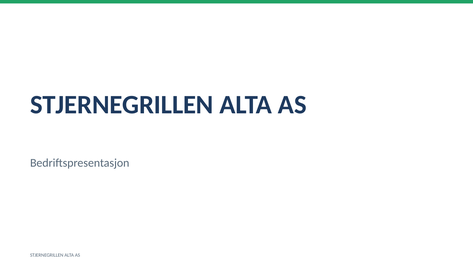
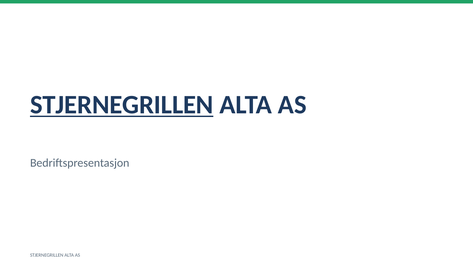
STJERNEGRILLEN at (122, 105) underline: none -> present
